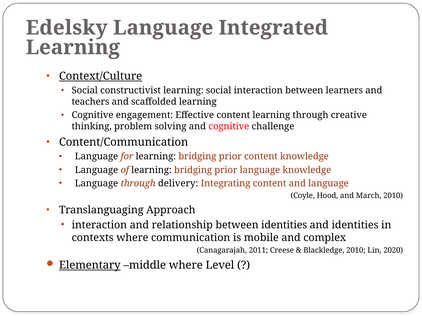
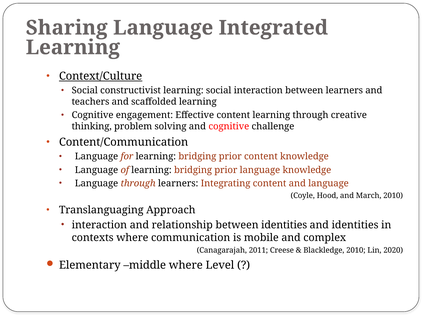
Edelsky: Edelsky -> Sharing
through delivery: delivery -> learners
Elementary underline: present -> none
